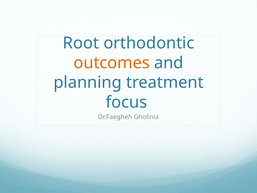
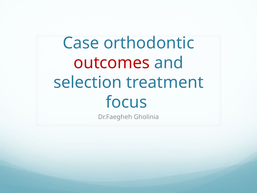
Root: Root -> Case
outcomes colour: orange -> red
planning: planning -> selection
